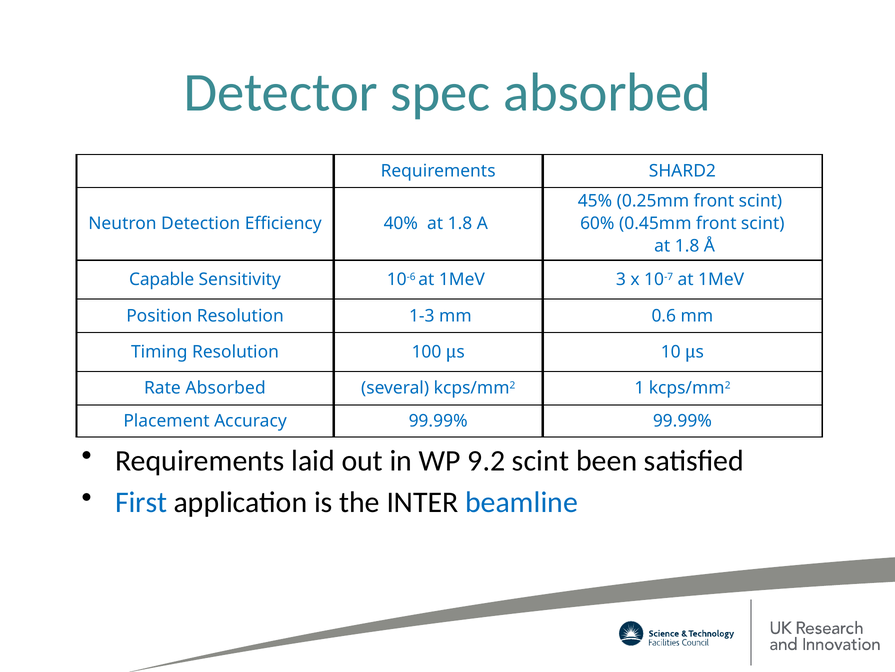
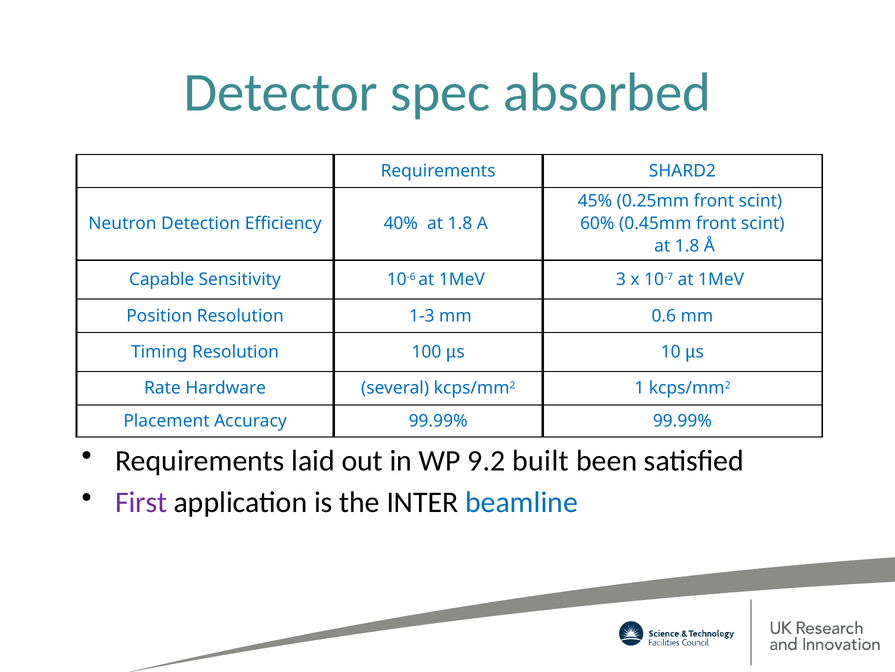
Rate Absorbed: Absorbed -> Hardware
9.2 scint: scint -> built
First colour: blue -> purple
